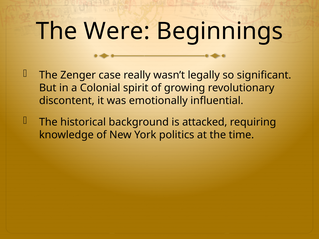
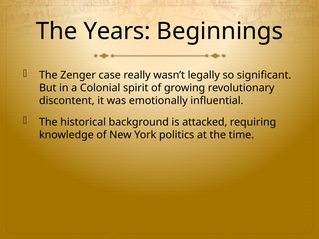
Were: Were -> Years
